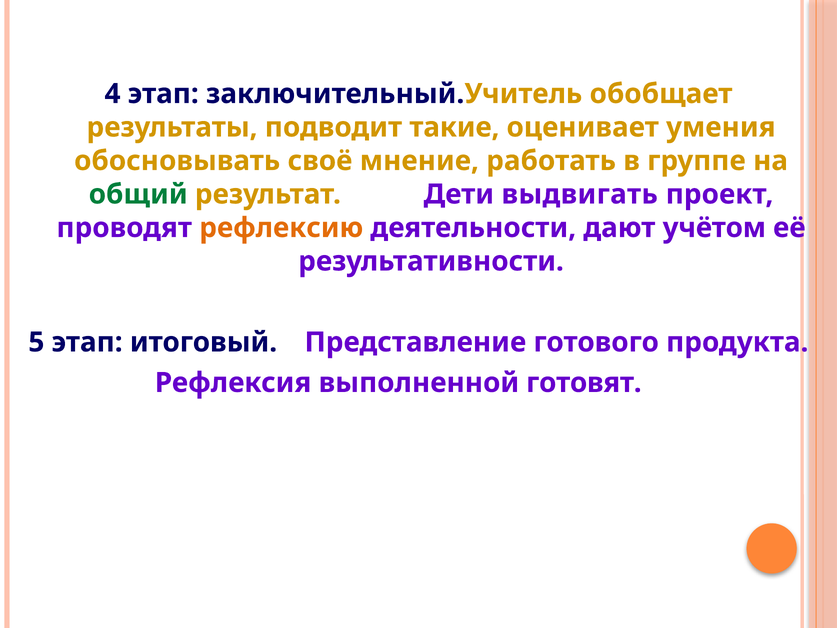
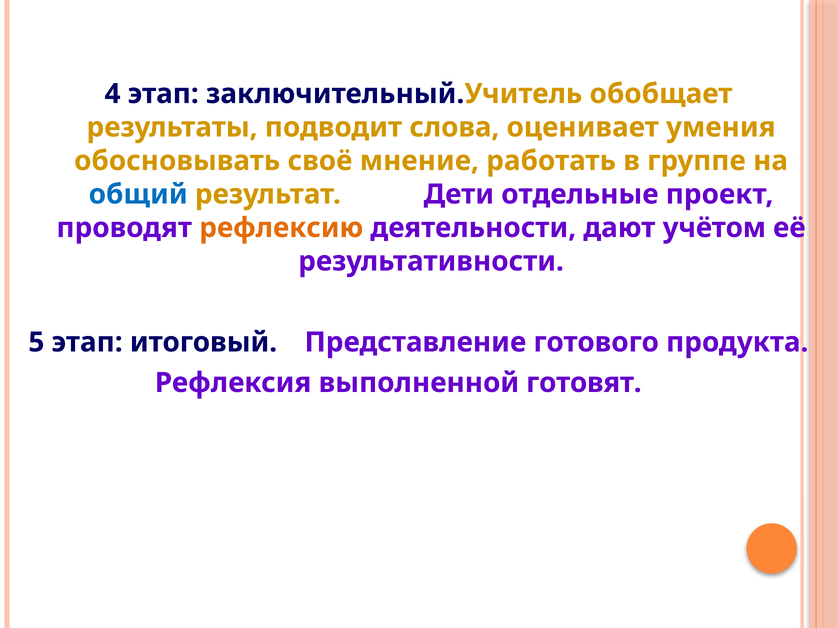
такие: такие -> слова
общий colour: green -> blue
выдвигать: выдвигать -> отдельные
